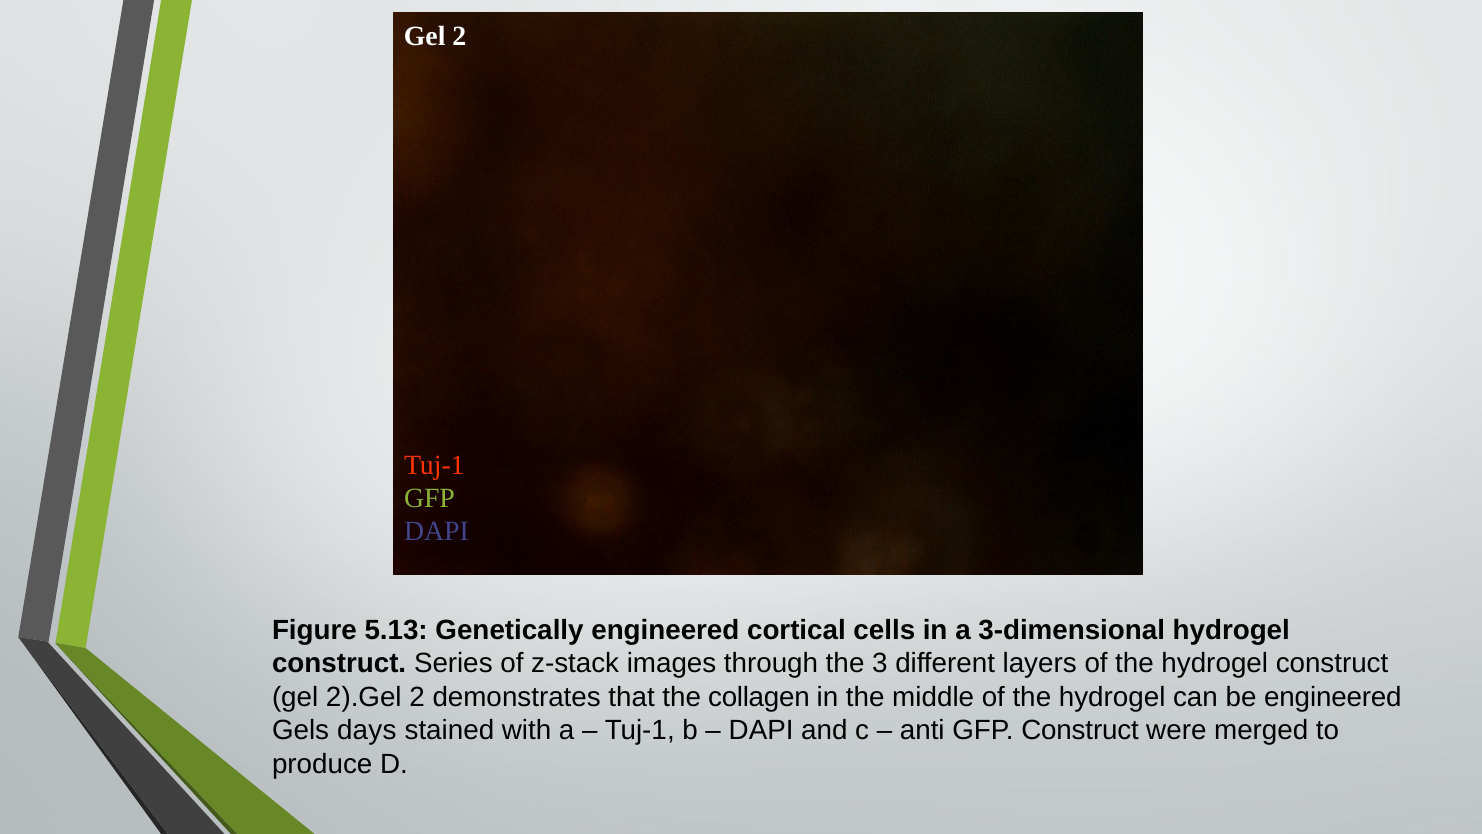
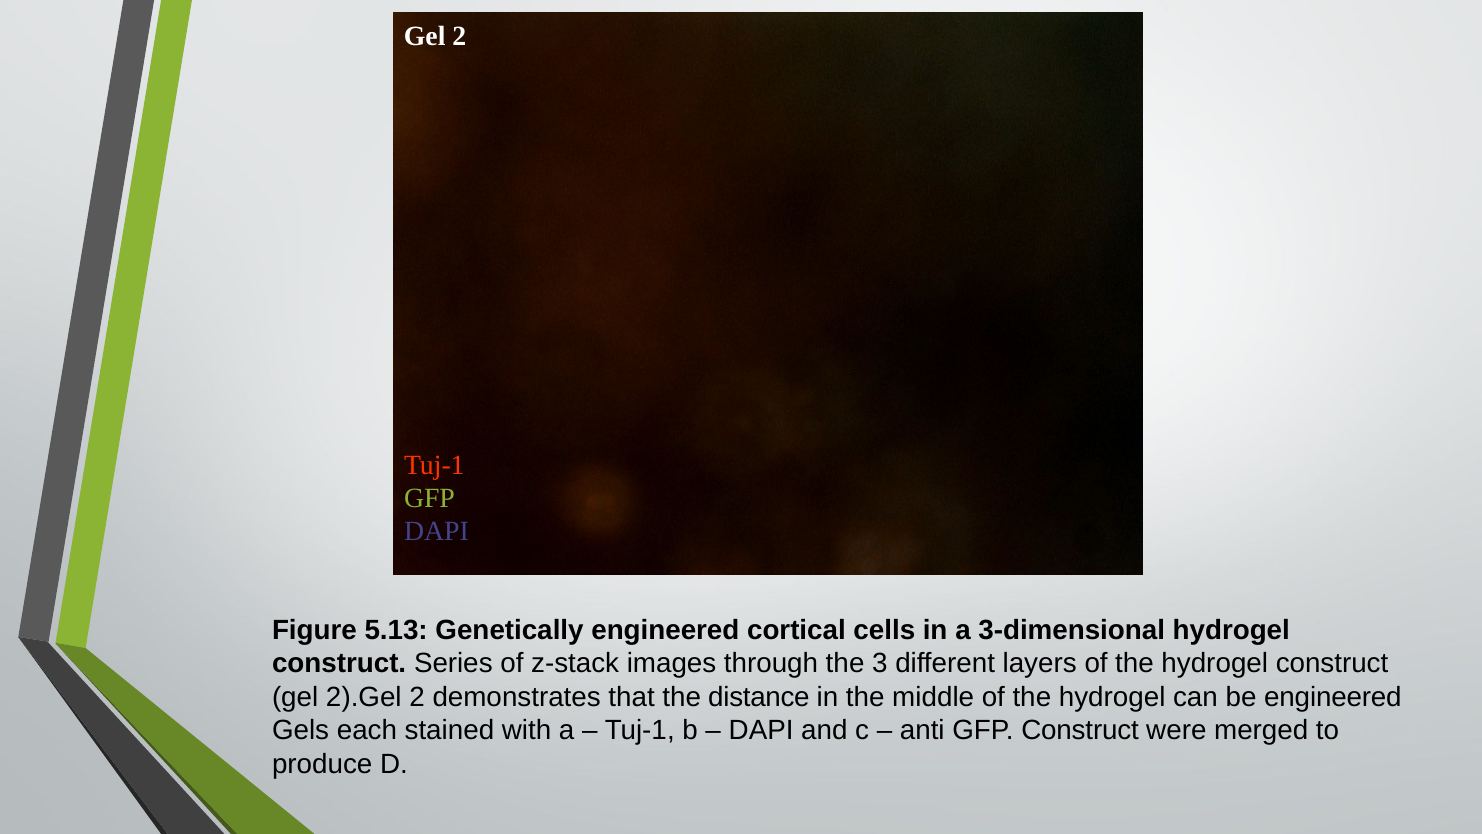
collagen: collagen -> distance
days: days -> each
